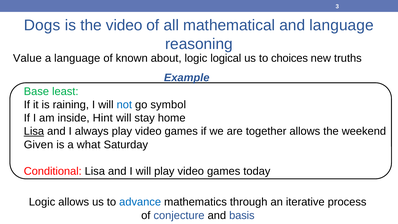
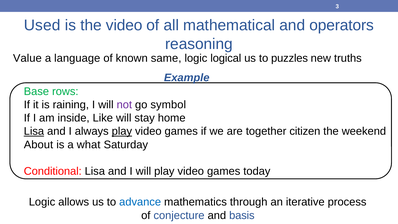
Dogs: Dogs -> Used
and language: language -> operators
about: about -> same
choices: choices -> puzzles
least: least -> rows
not colour: blue -> purple
Hint: Hint -> Like
play at (122, 131) underline: none -> present
together allows: allows -> citizen
Given: Given -> About
